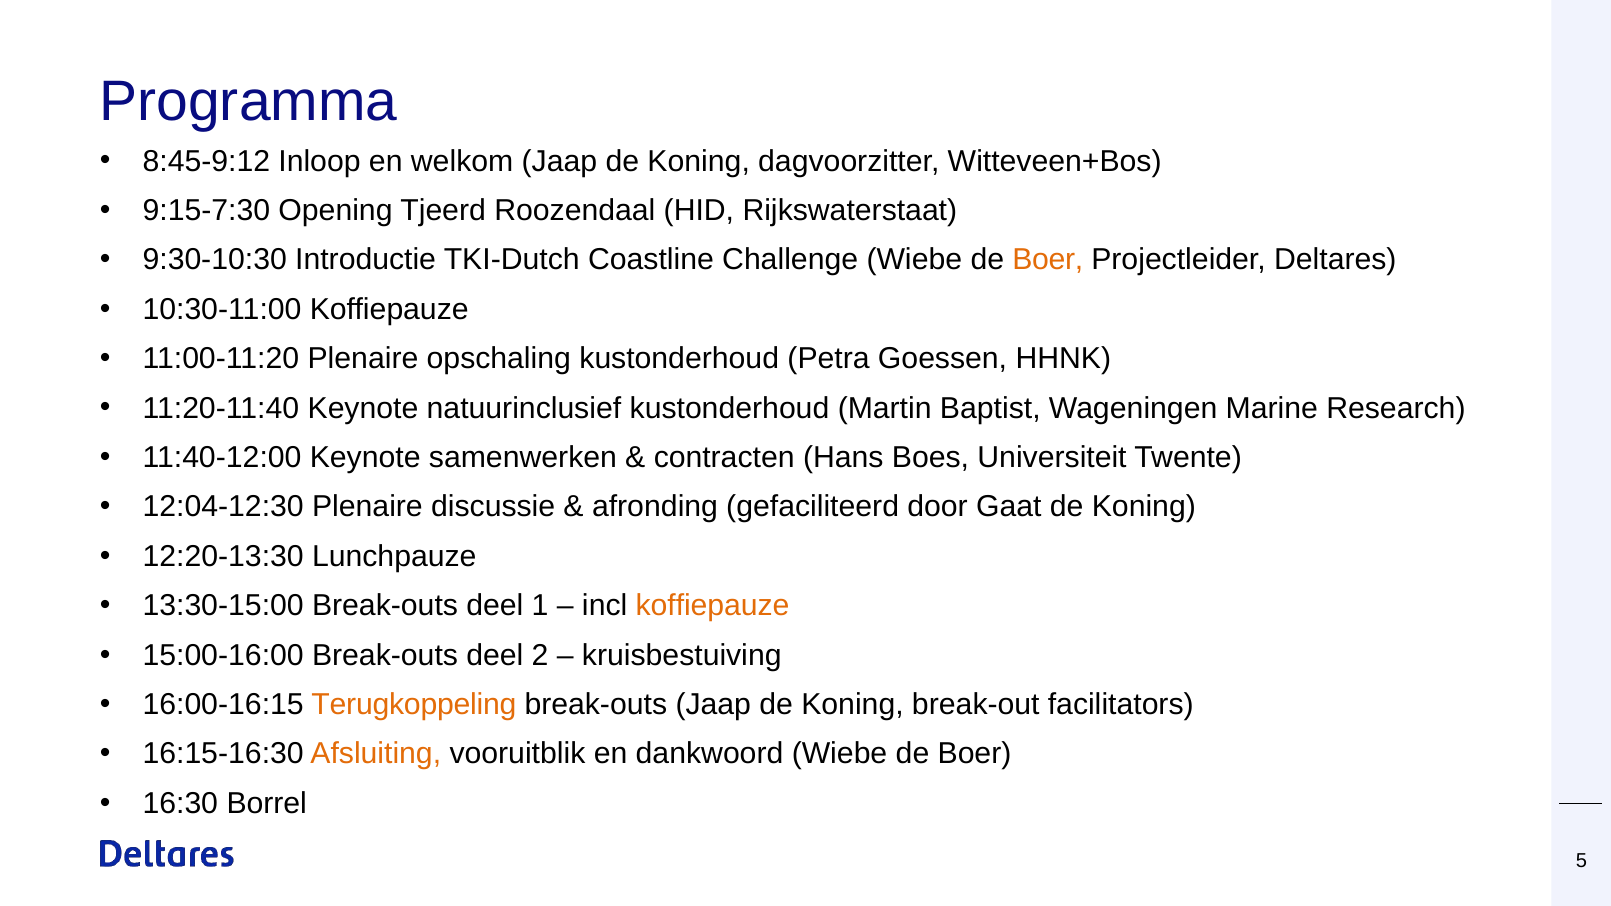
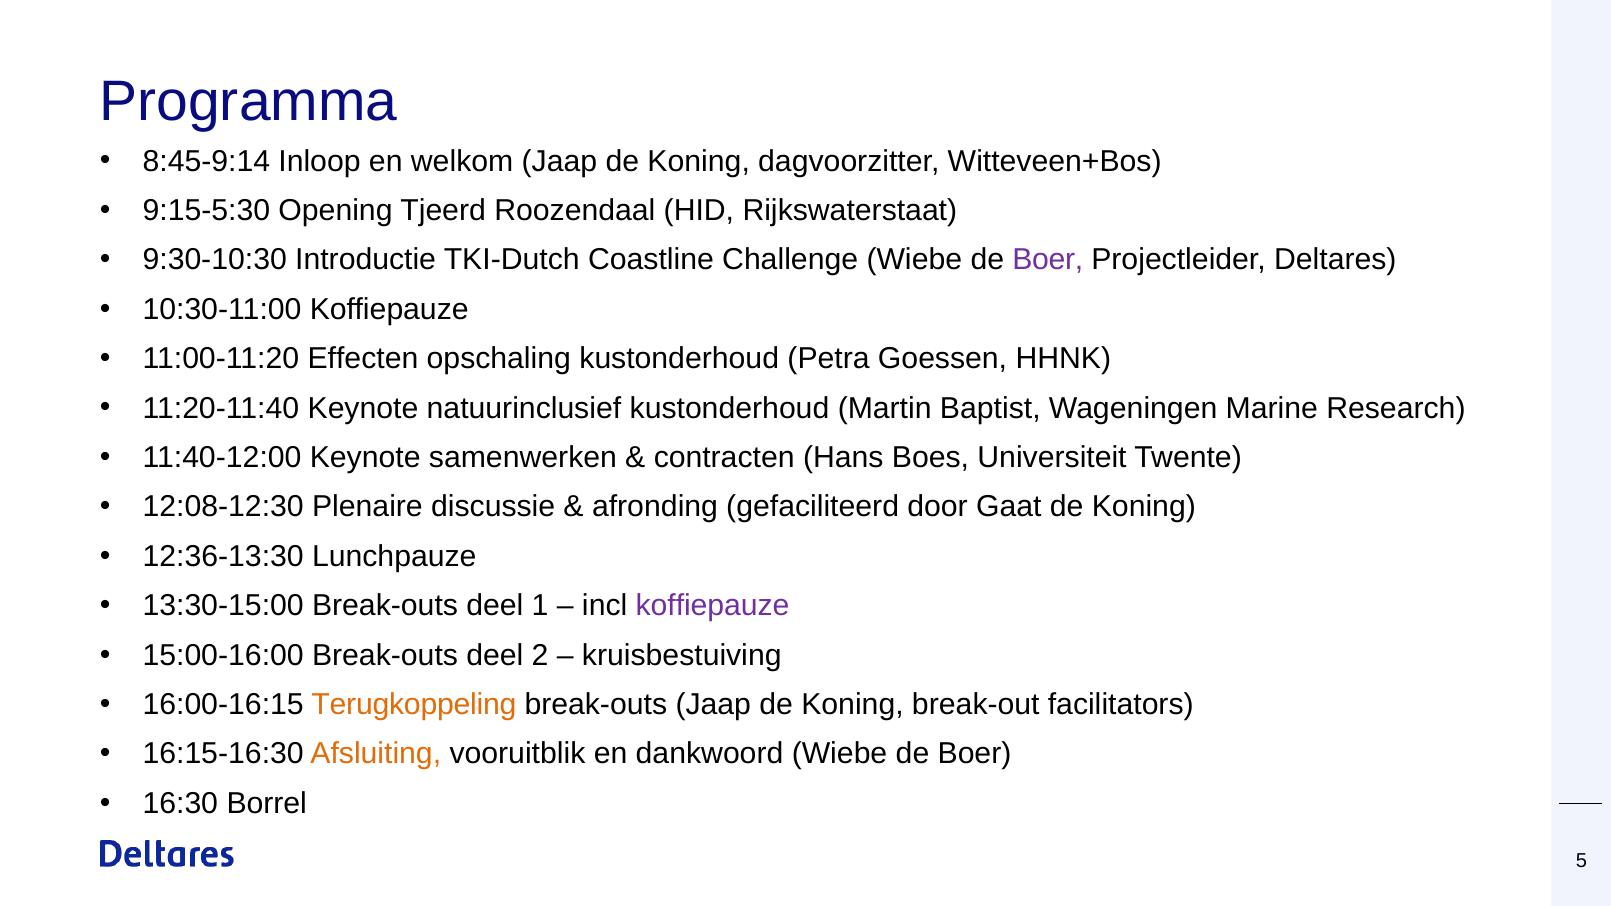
8:45-9:12: 8:45-9:12 -> 8:45-9:14
9:15-7:30: 9:15-7:30 -> 9:15-5:30
Boer at (1048, 260) colour: orange -> purple
11:00-11:20 Plenaire: Plenaire -> Effecten
12:04-12:30: 12:04-12:30 -> 12:08-12:30
12:20-13:30: 12:20-13:30 -> 12:36-13:30
koffiepauze at (713, 606) colour: orange -> purple
